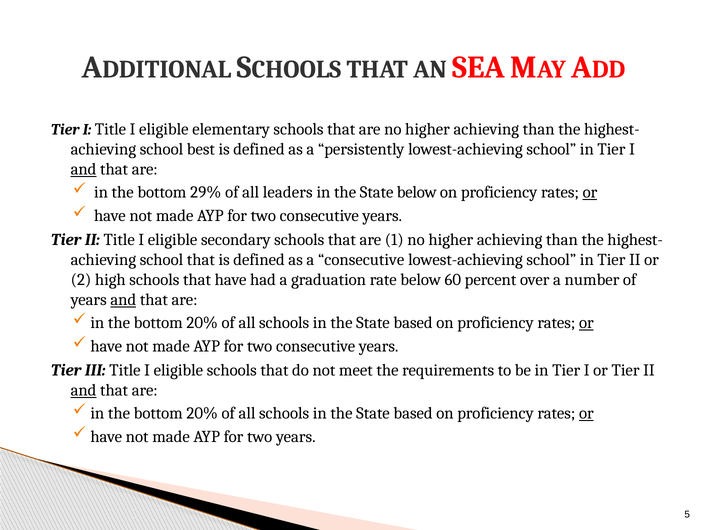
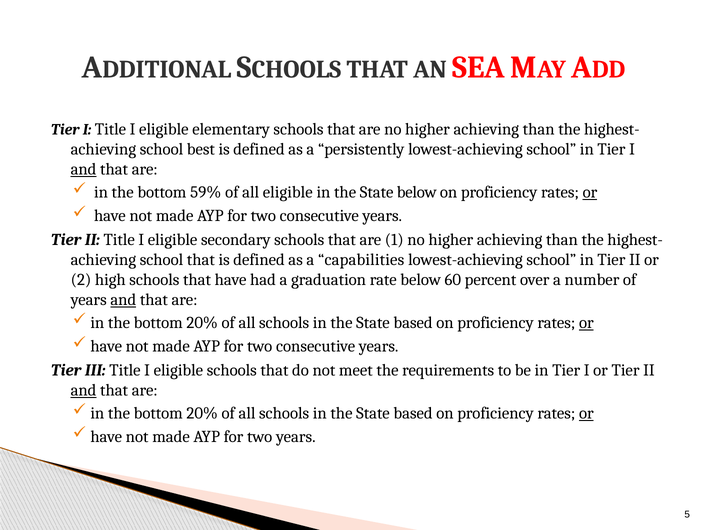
29%: 29% -> 59%
all leaders: leaders -> eligible
a consecutive: consecutive -> capabilities
